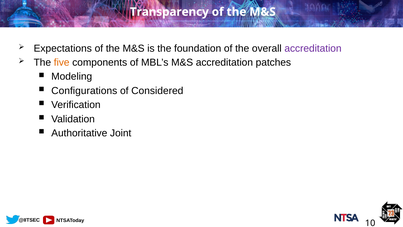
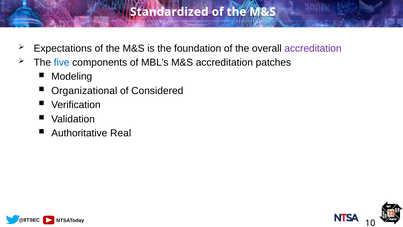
Transparency: Transparency -> Standardized
five colour: orange -> blue
Configurations: Configurations -> Organizational
Joint: Joint -> Real
